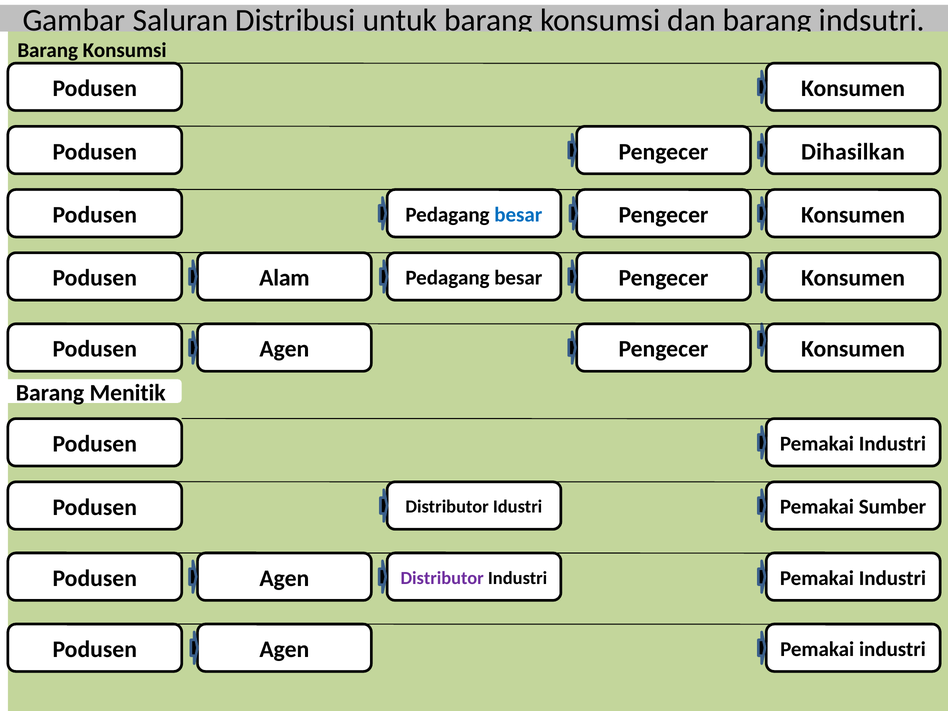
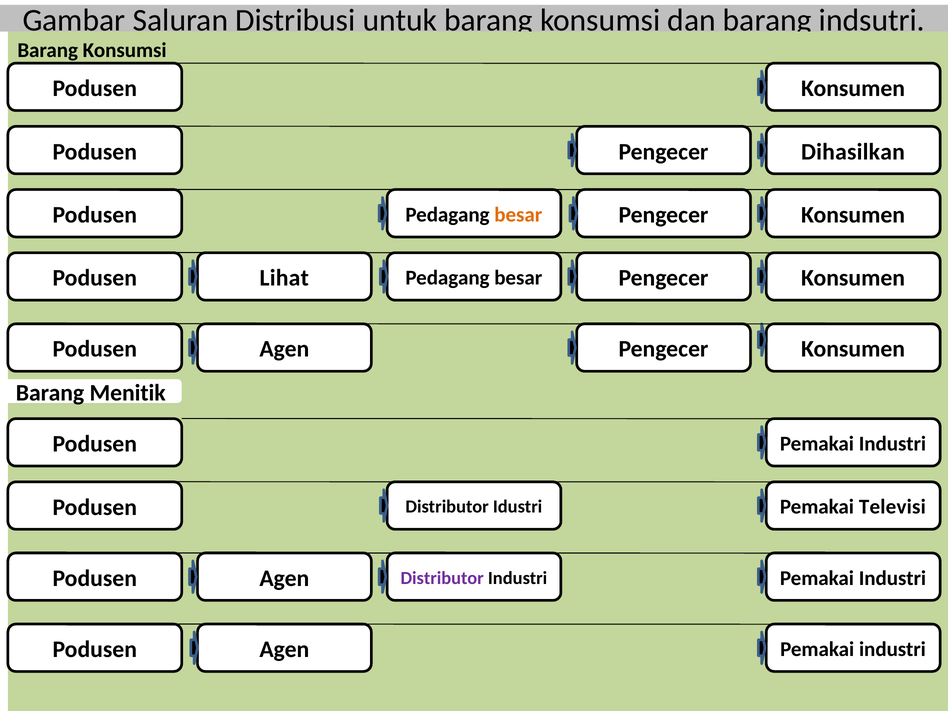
besar at (518, 215) colour: blue -> orange
Alam: Alam -> Lihat
Sumber: Sumber -> Televisi
